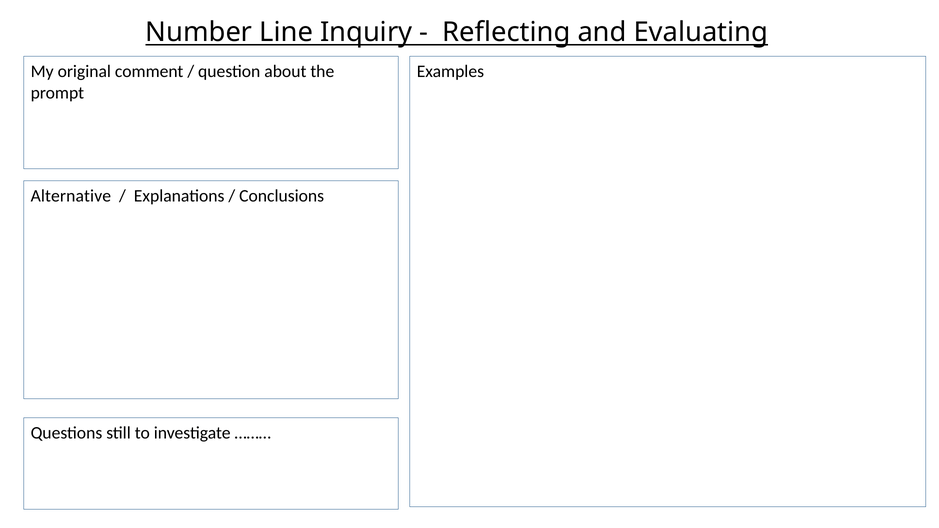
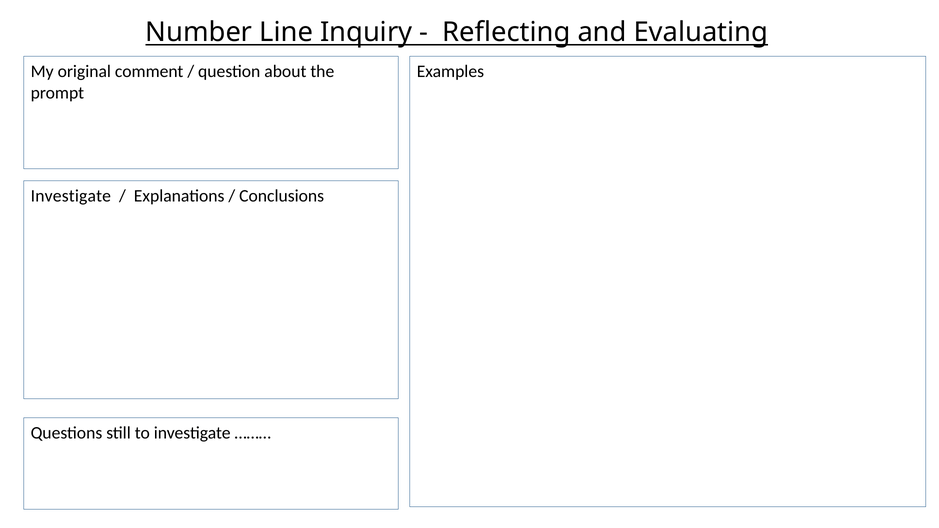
Alternative at (71, 196): Alternative -> Investigate
